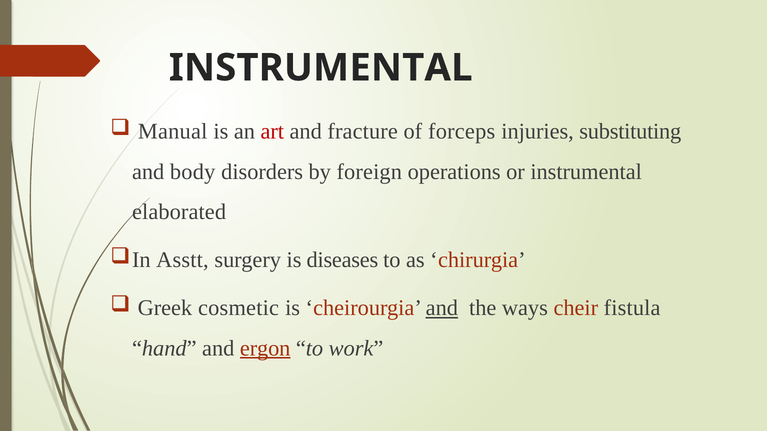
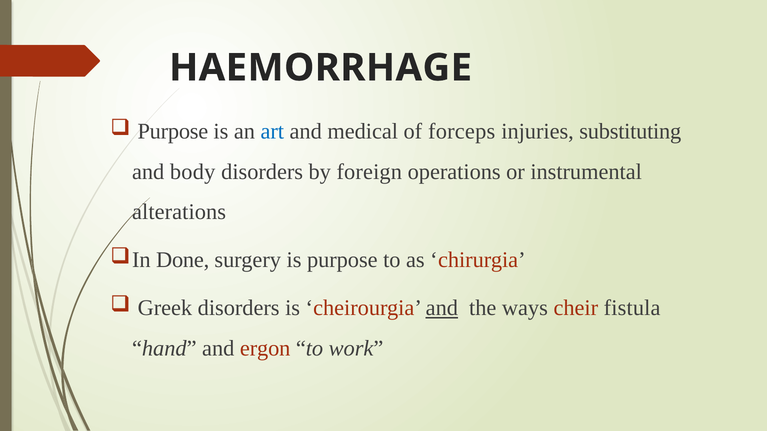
INSTRUMENTAL at (321, 68): INSTRUMENTAL -> HAEMORRHAGE
Manual at (173, 132): Manual -> Purpose
art colour: red -> blue
fracture: fracture -> medical
elaborated: elaborated -> alterations
Asstt: Asstt -> Done
is diseases: diseases -> purpose
Greek cosmetic: cosmetic -> disorders
ergon underline: present -> none
